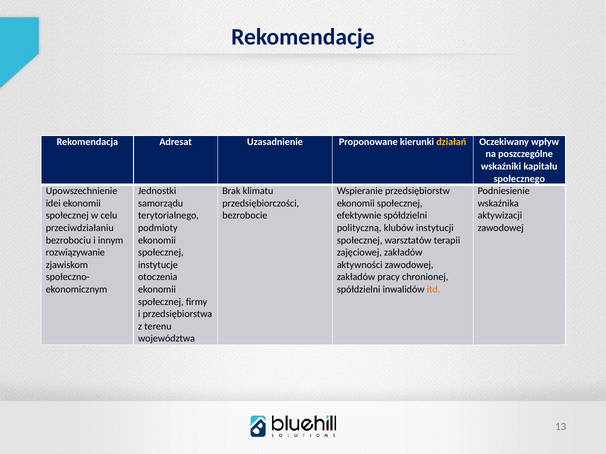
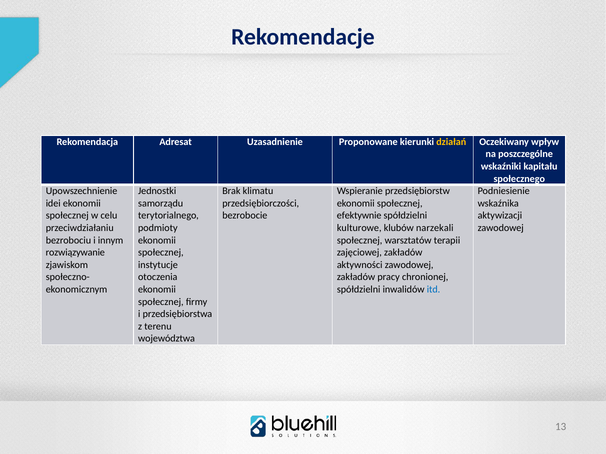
polityczną: polityczną -> kulturowe
instytucji: instytucji -> narzekali
itd colour: orange -> blue
